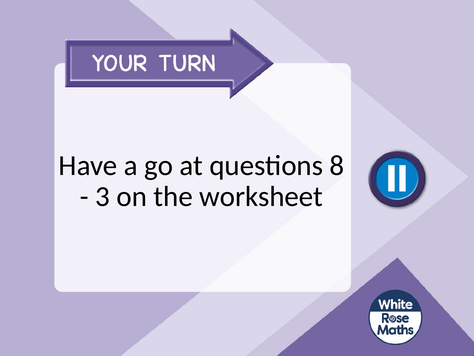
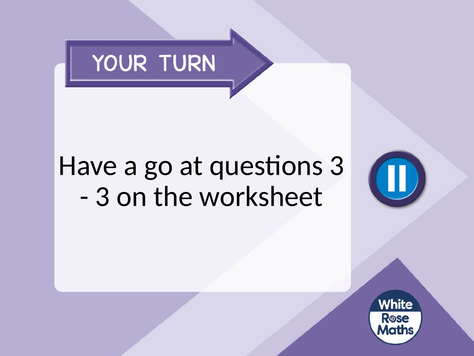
questions 8: 8 -> 3
